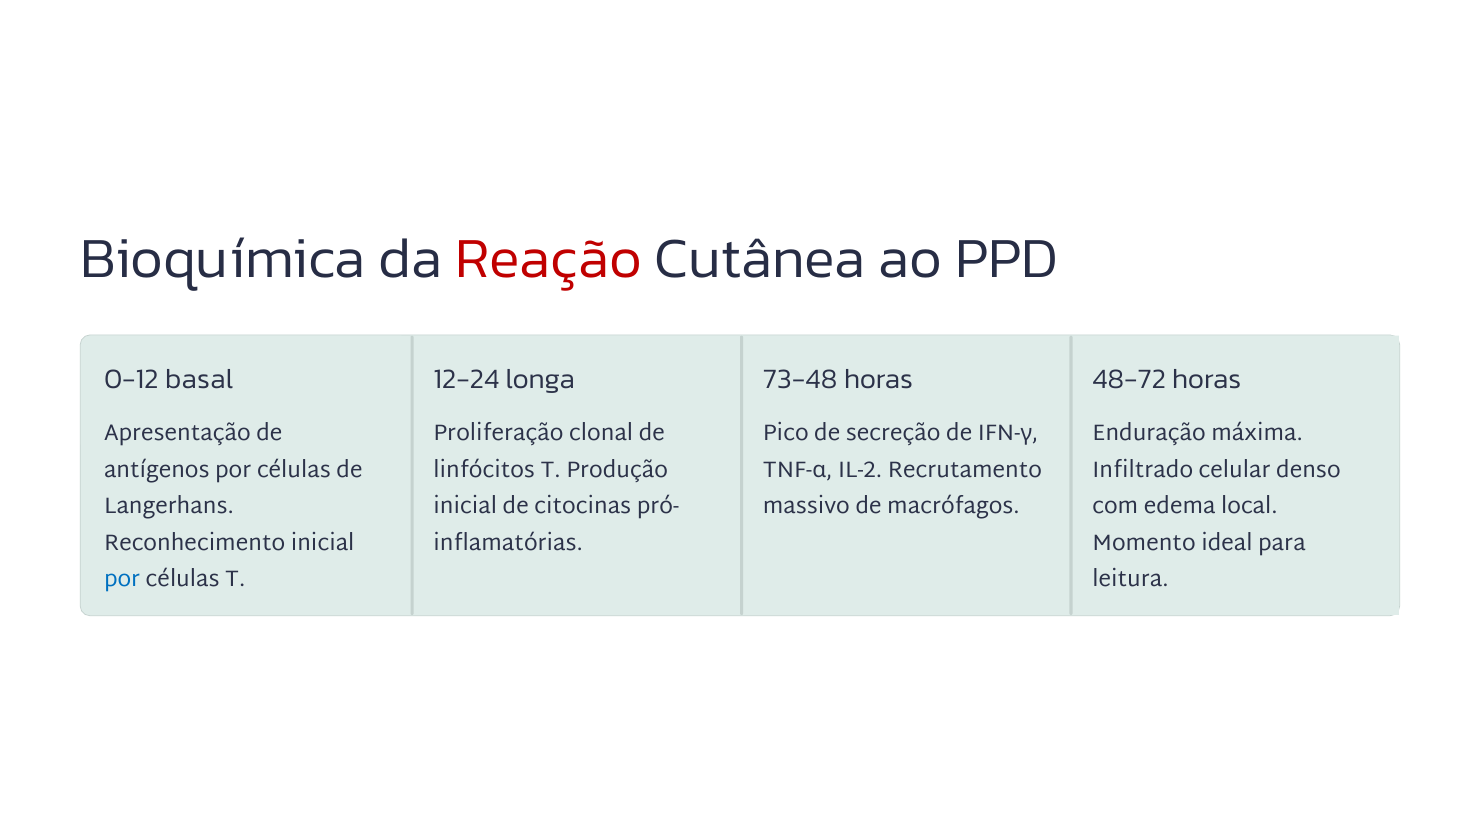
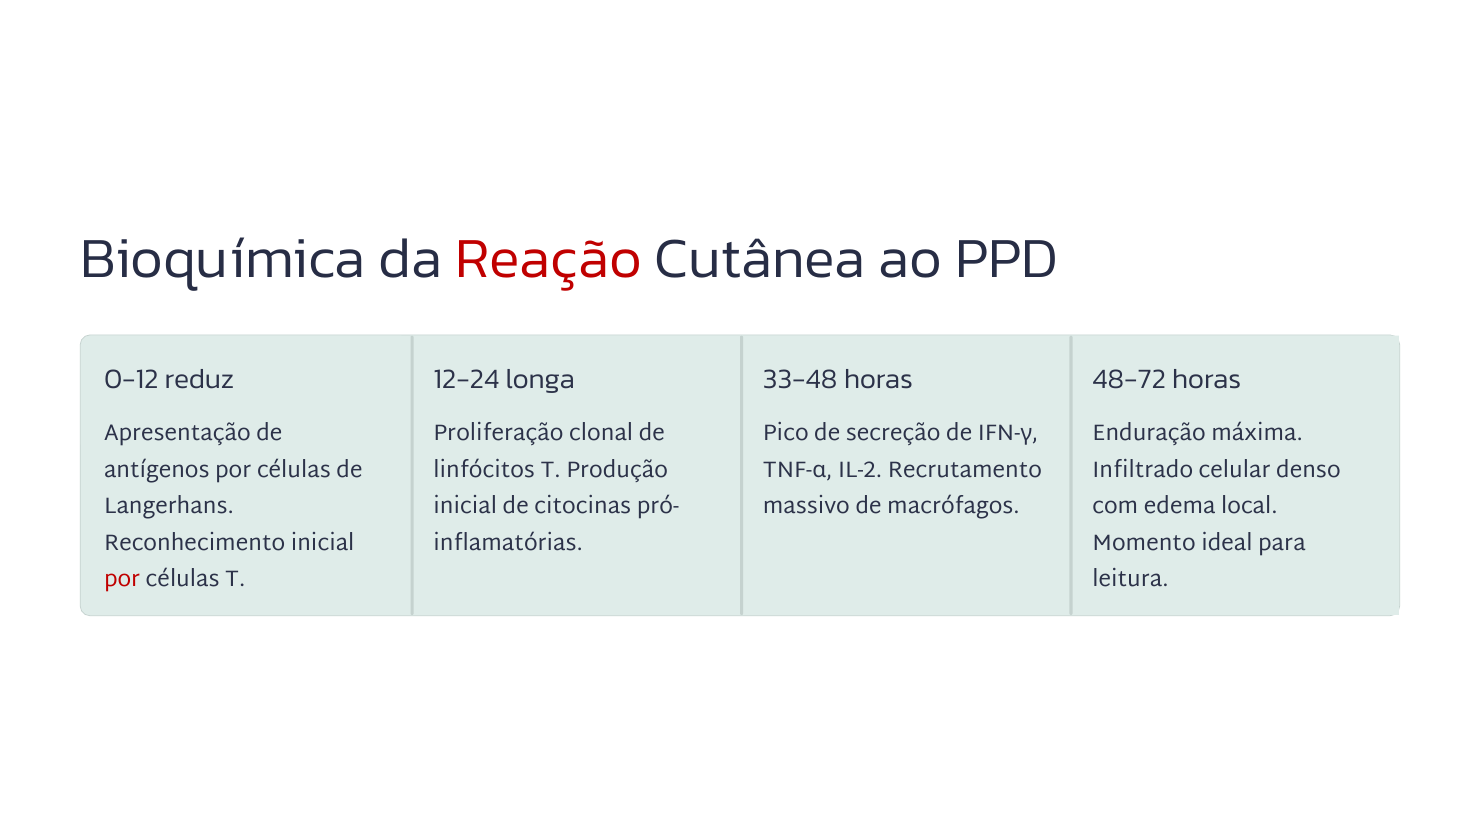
basal: basal -> reduz
73-48: 73-48 -> 33-48
por at (122, 579) colour: blue -> red
